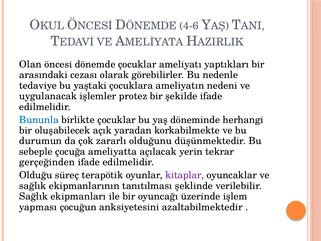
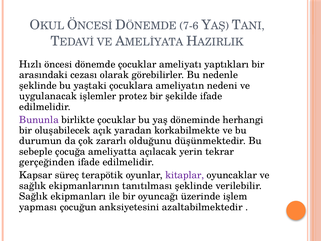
4-6: 4-6 -> 7-6
Olan: Olan -> Hızlı
tedaviye at (38, 86): tedaviye -> şeklinde
Bununla colour: blue -> purple
Olduğu: Olduğu -> Kapsar
